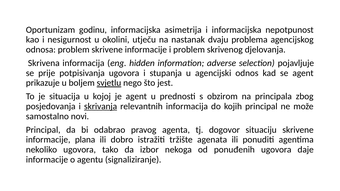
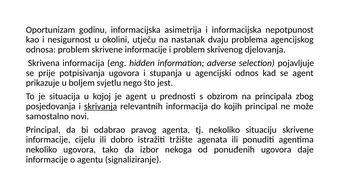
svjetlu underline: present -> none
tj dogovor: dogovor -> nekoliko
plana: plana -> cijelu
